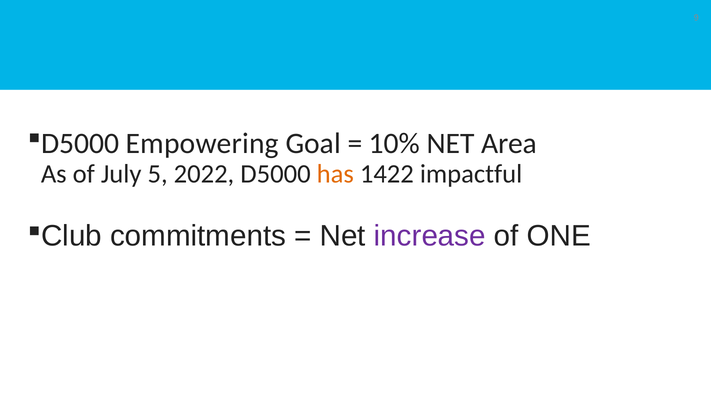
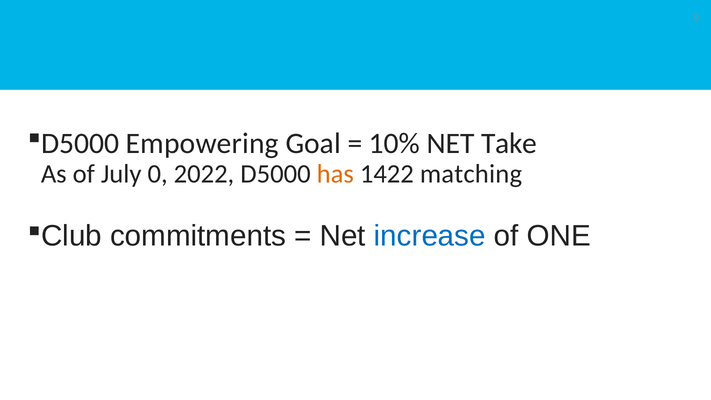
Area: Area -> Take
5: 5 -> 0
impactful: impactful -> matching
increase colour: purple -> blue
